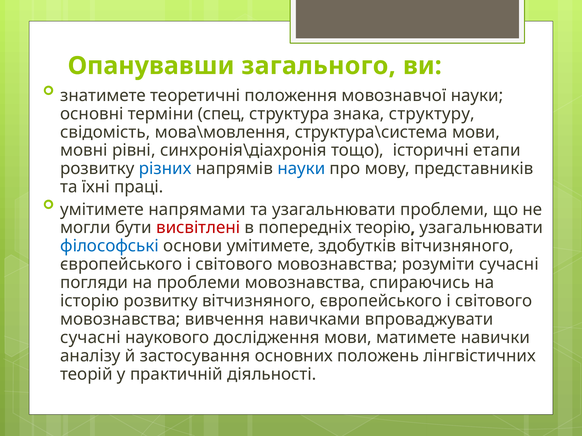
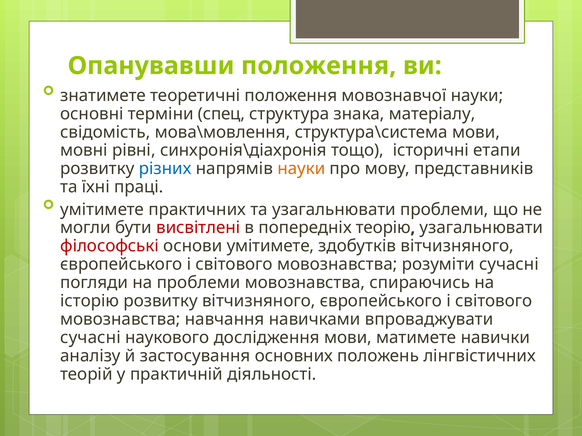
Опанувавши загального: загального -> положення
структуру: структуру -> матеріалу
науки at (301, 169) colour: blue -> orange
напрямами: напрямами -> практичних
філософські colour: blue -> red
вивчення: вивчення -> навчання
